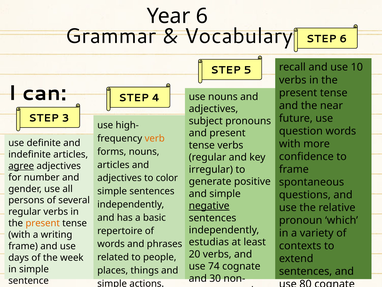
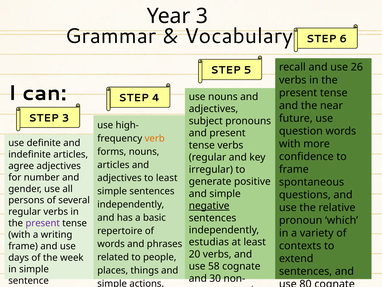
Year 6: 6 -> 3
10: 10 -> 26
agree underline: present -> none
to color: color -> least
present at (43, 223) colour: orange -> purple
74: 74 -> 58
